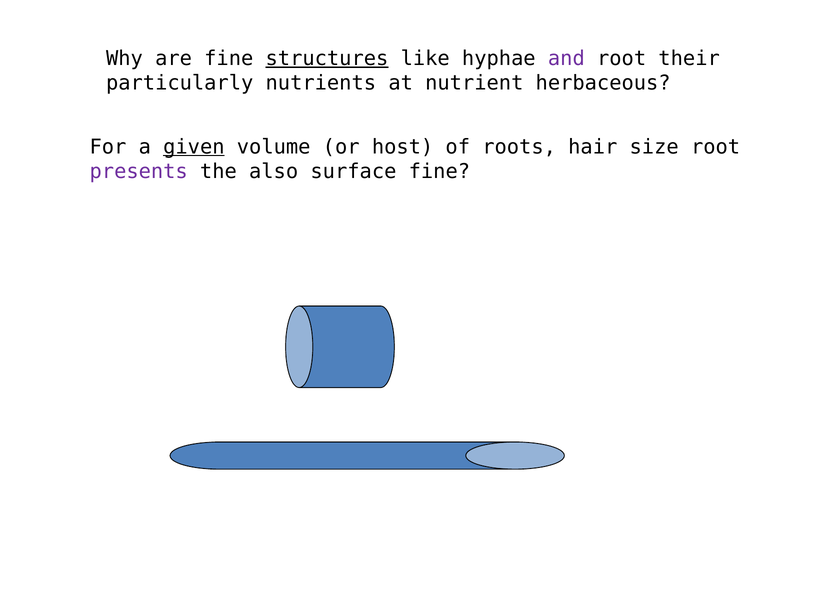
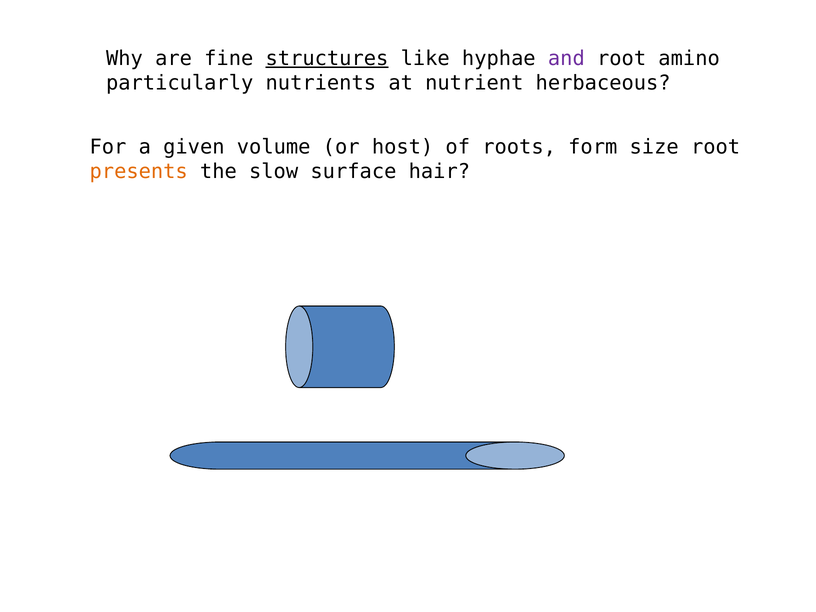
their: their -> amino
given underline: present -> none
hair: hair -> form
presents colour: purple -> orange
also: also -> slow
surface fine: fine -> hair
